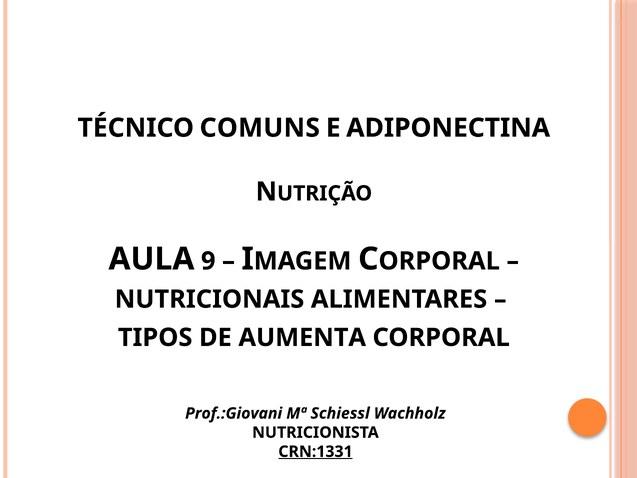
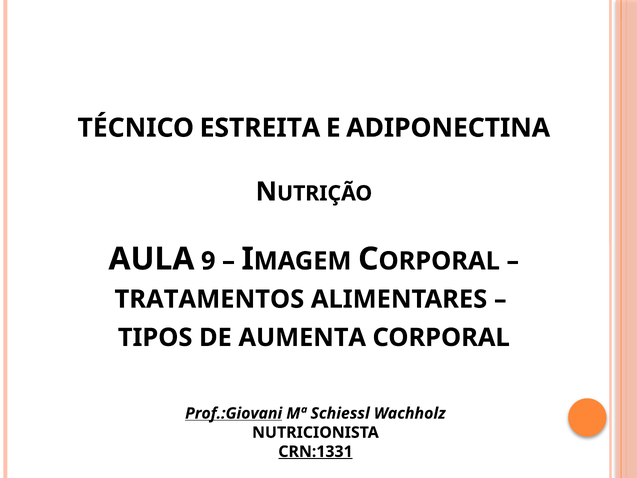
COMUNS: COMUNS -> ESTREITA
NUTRICIONAIS: NUTRICIONAIS -> TRATAMENTOS
Prof.:Giovani underline: none -> present
